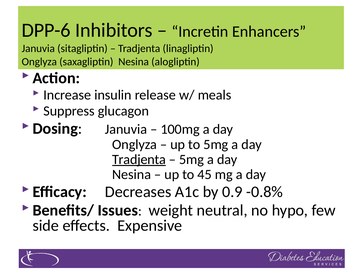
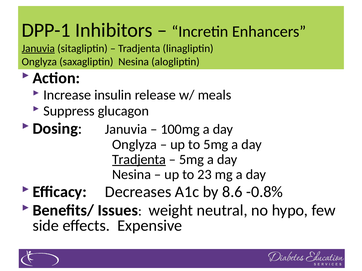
DPP-6: DPP-6 -> DPP-1
Januvia at (38, 48) underline: none -> present
45: 45 -> 23
0.9: 0.9 -> 8.6
